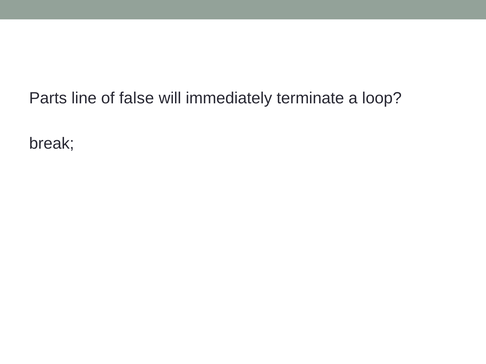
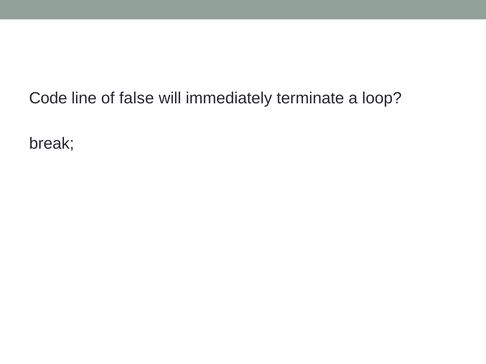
Parts: Parts -> Code
